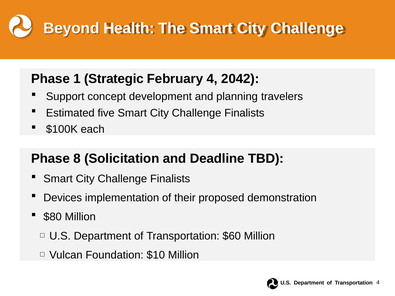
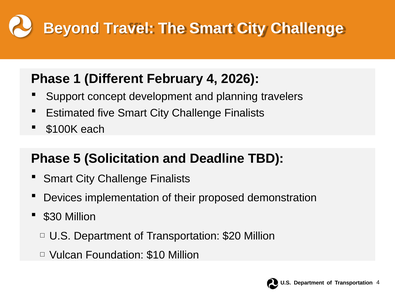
Health: Health -> Travel
Strategic: Strategic -> Different
2042: 2042 -> 2026
8: 8 -> 5
$80: $80 -> $30
$60: $60 -> $20
